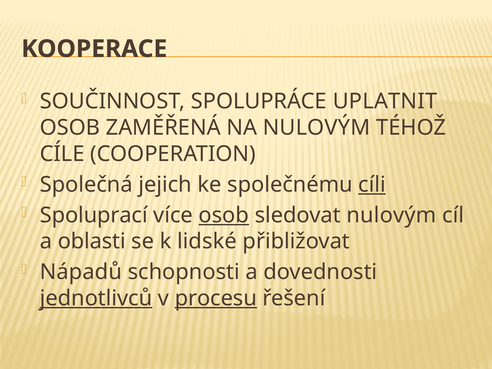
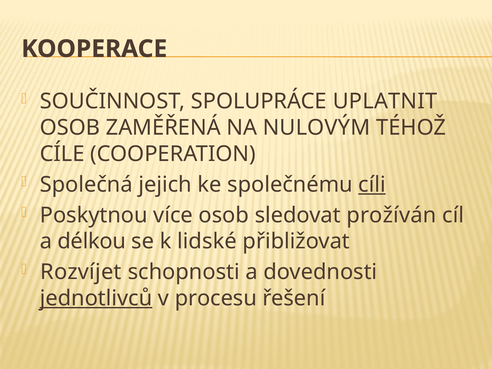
Spoluprací: Spoluprací -> Poskytnou
osob at (224, 215) underline: present -> none
sledovat nulovým: nulovým -> prožíván
oblasti: oblasti -> délkou
Nápadů: Nápadů -> Rozvíjet
procesu underline: present -> none
